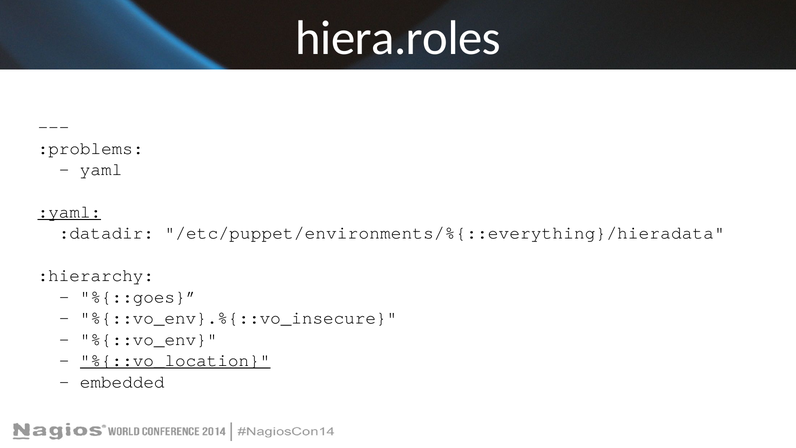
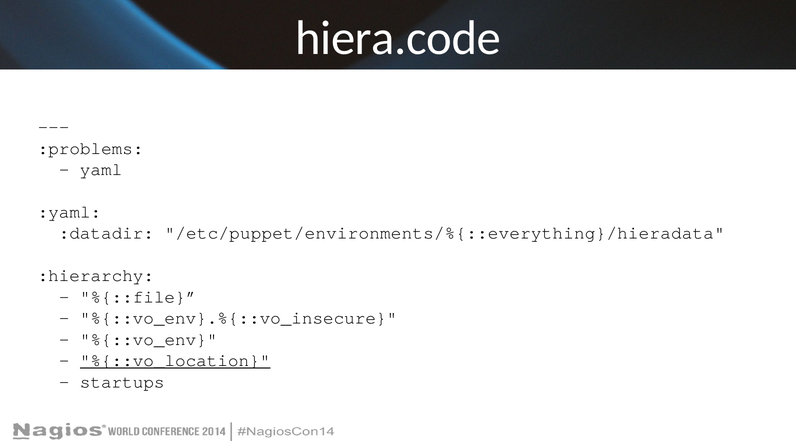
hiera.roles: hiera.roles -> hiera.code
:yaml underline: present -> none
%{::goes: %{::goes -> %{::file
embedded: embedded -> startups
